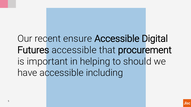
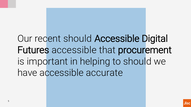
recent ensure: ensure -> should
including: including -> accurate
